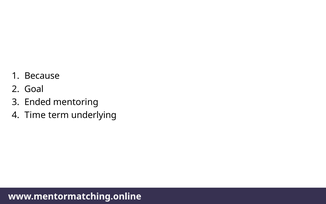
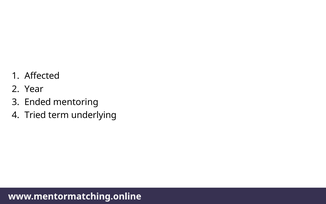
Because: Because -> Affected
Goal: Goal -> Year
Time: Time -> Tried
